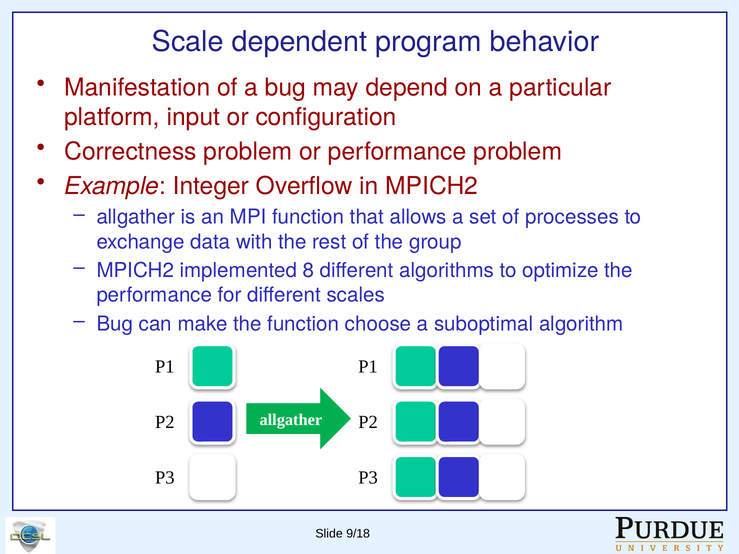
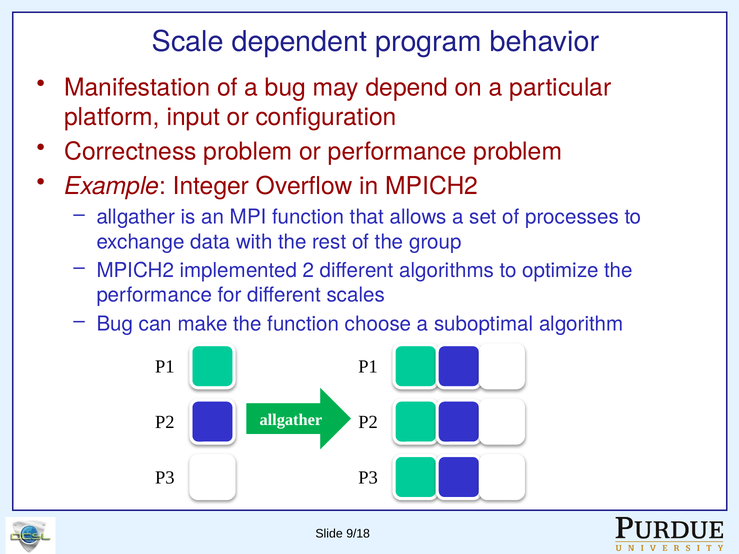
8: 8 -> 2
